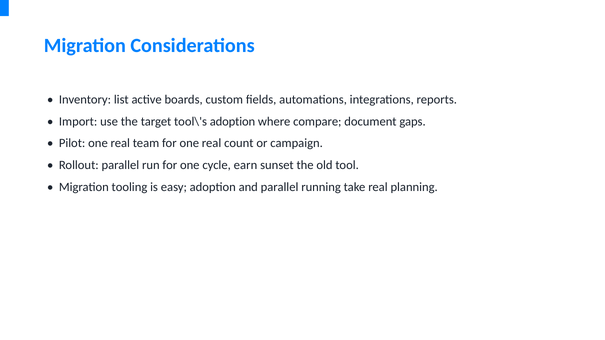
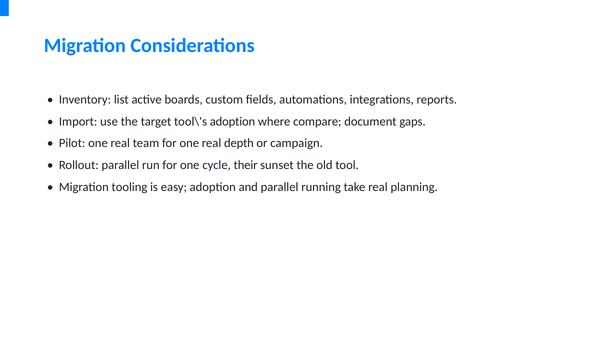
count: count -> depth
earn: earn -> their
